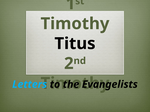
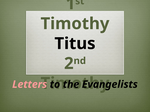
Letters colour: light blue -> pink
